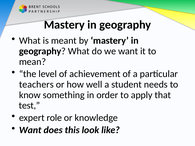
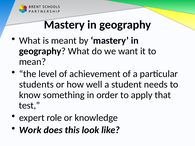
teachers: teachers -> students
Want at (30, 130): Want -> Work
